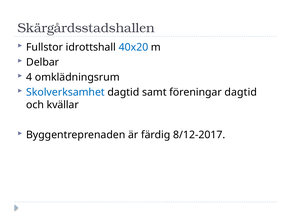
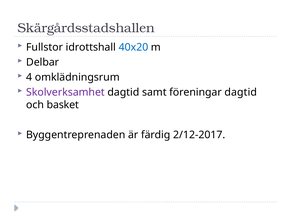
Skolverksamhet colour: blue -> purple
kvällar: kvällar -> basket
8/12-2017: 8/12-2017 -> 2/12-2017
